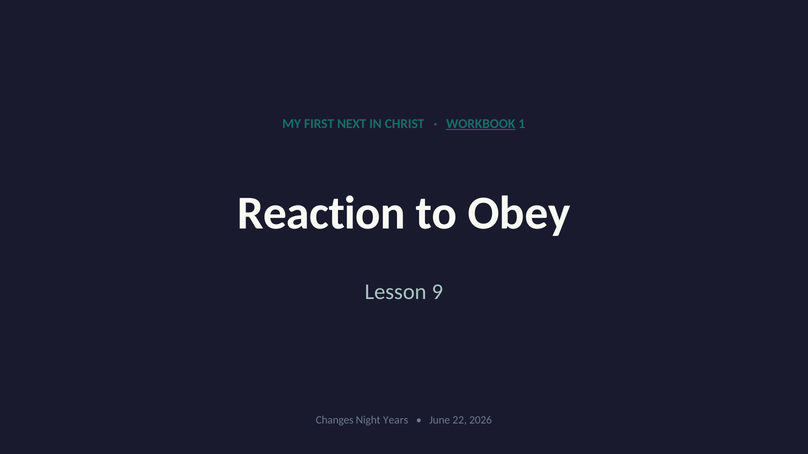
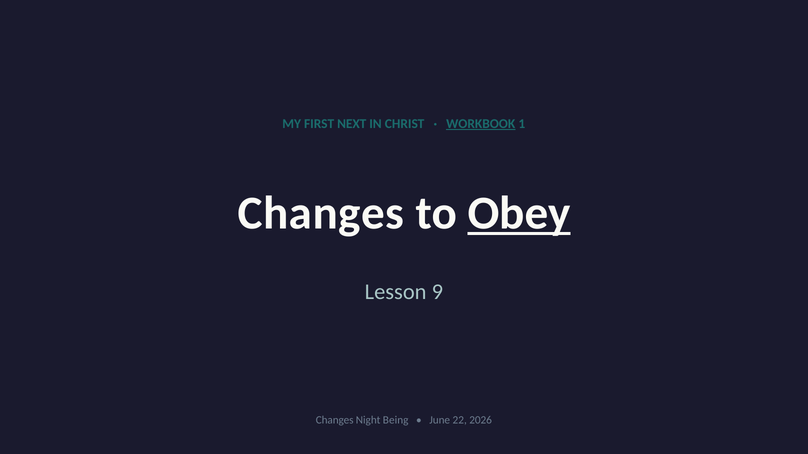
Reaction at (321, 213): Reaction -> Changes
Obey underline: none -> present
Years: Years -> Being
